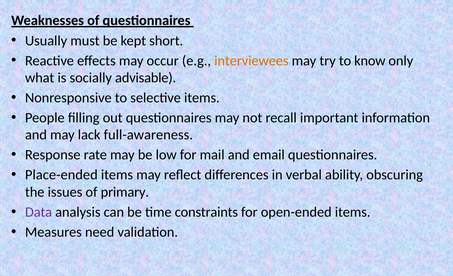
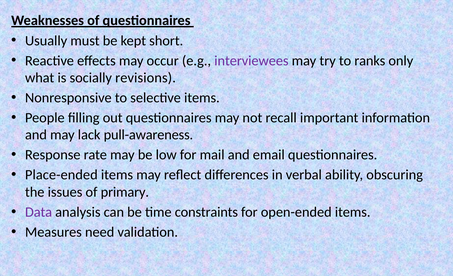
interviewees colour: orange -> purple
know: know -> ranks
advisable: advisable -> revisions
full-awareness: full-awareness -> pull-awareness
